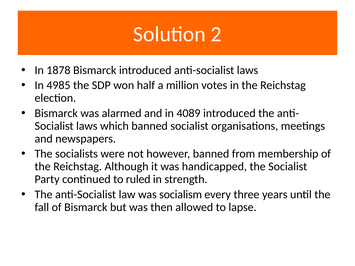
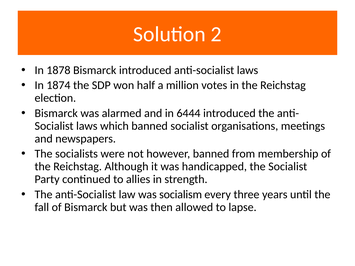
4985: 4985 -> 1874
4089: 4089 -> 6444
ruled: ruled -> allies
